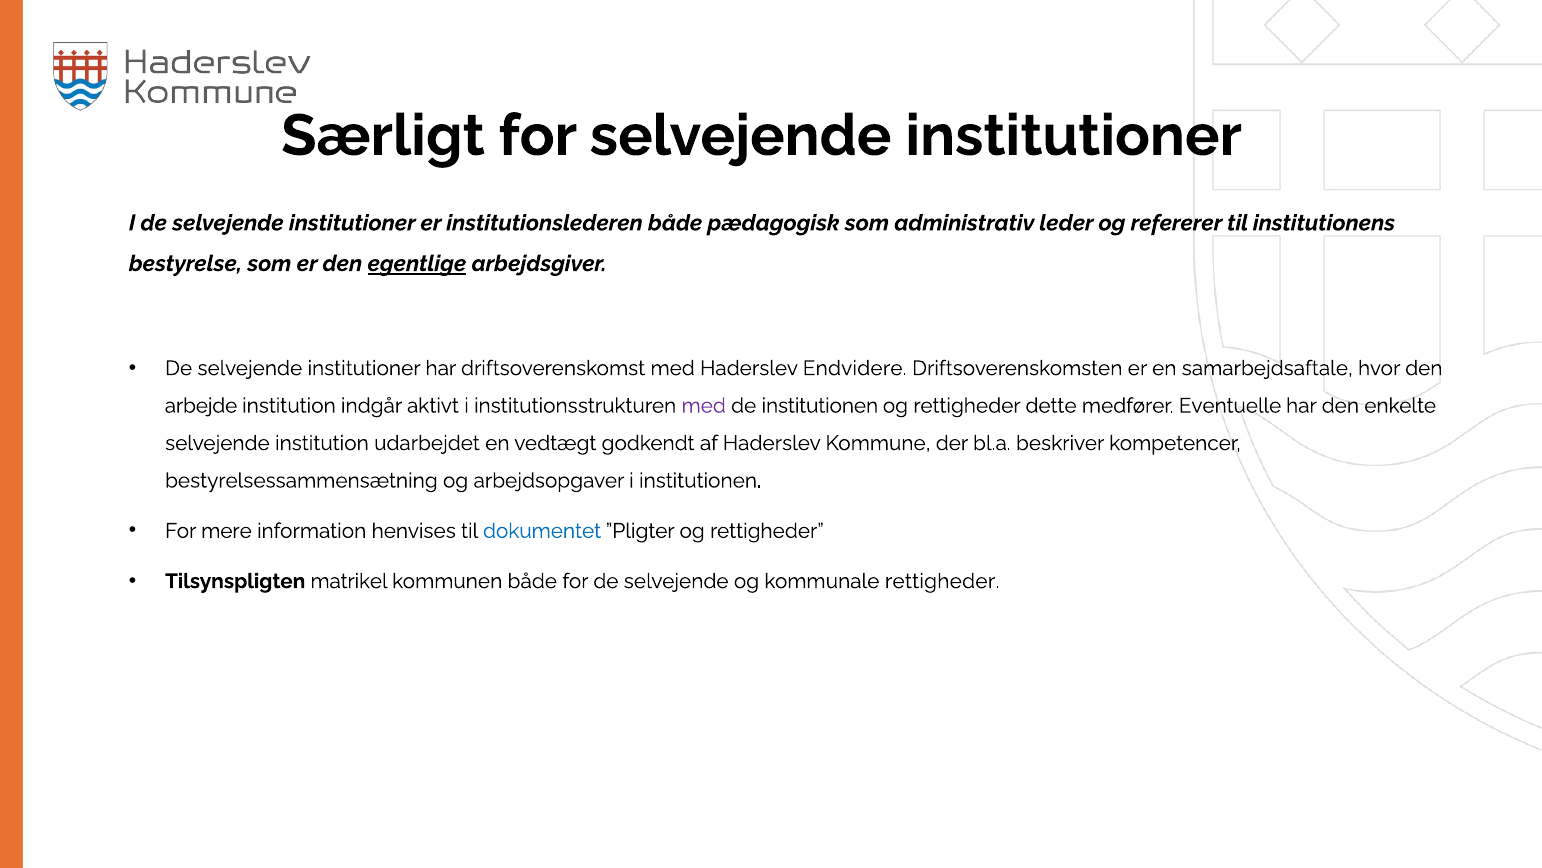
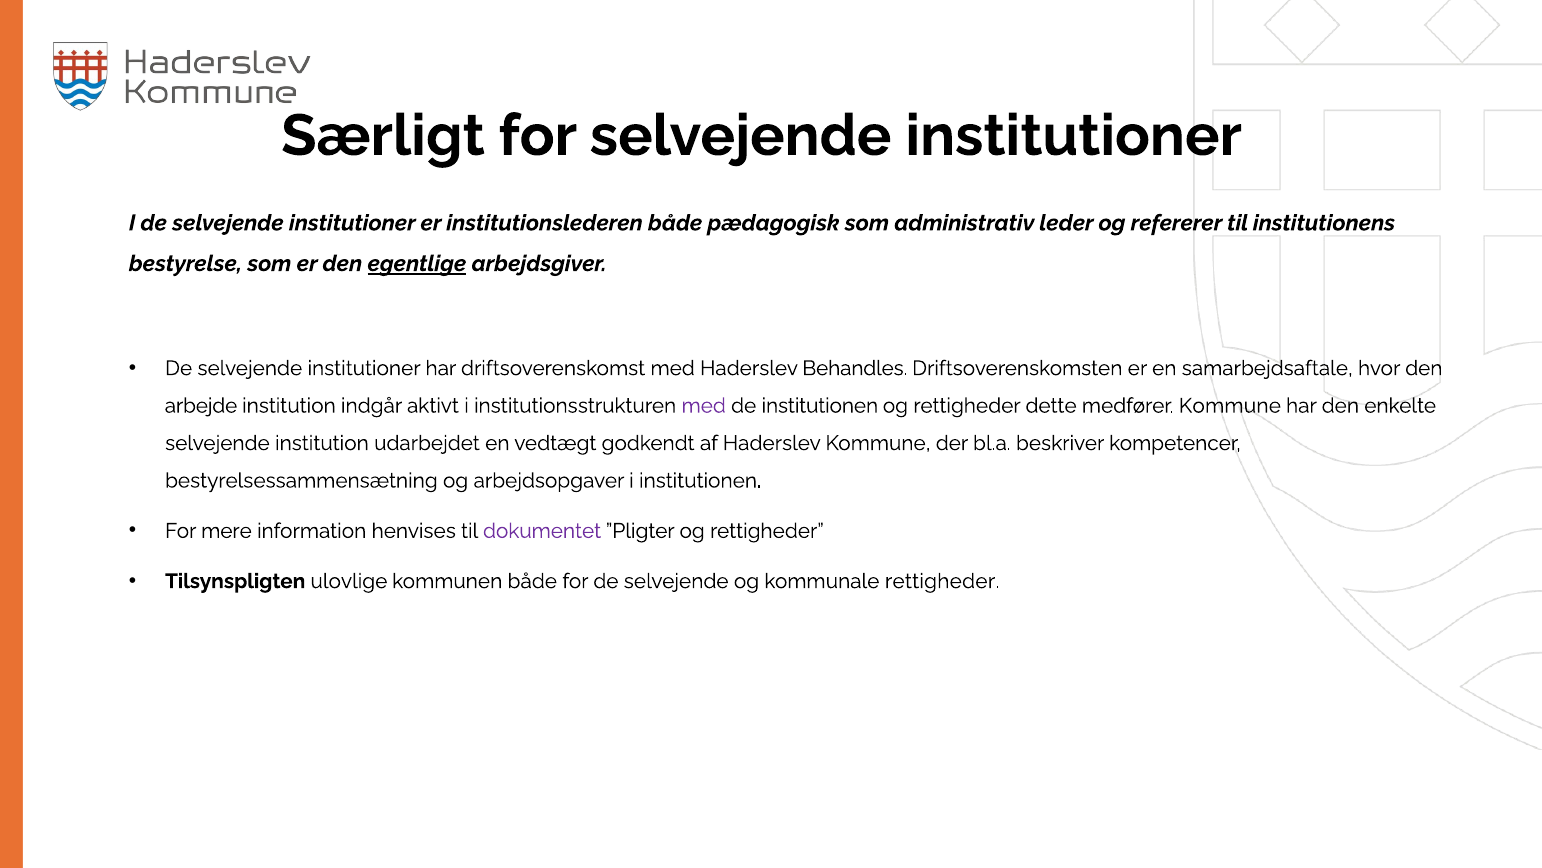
Endvidere: Endvidere -> Behandles
medfører Eventuelle: Eventuelle -> Kommune
dokumentet colour: blue -> purple
matrikel: matrikel -> ulovlige
